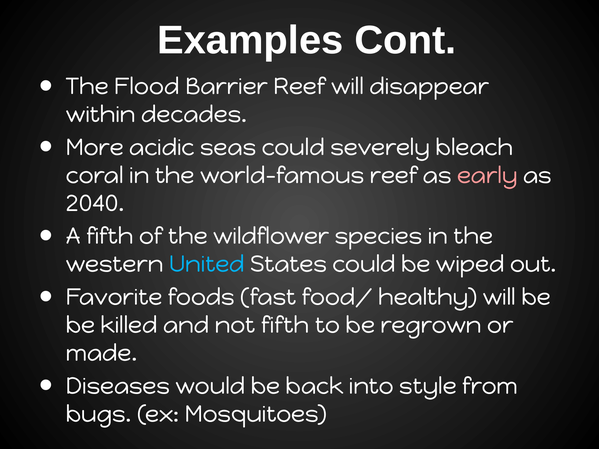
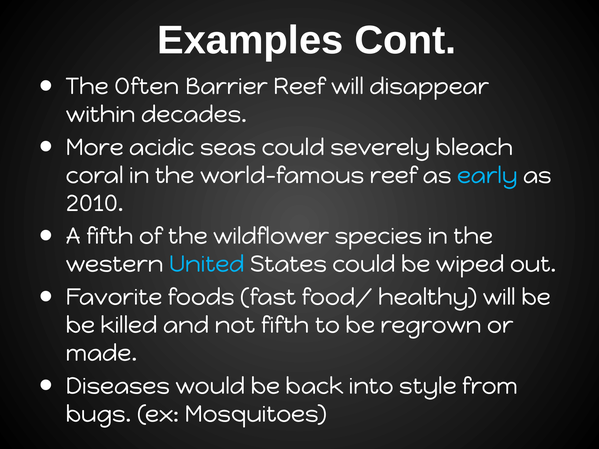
Flood: Flood -> Often
early colour: pink -> light blue
2040: 2040 -> 2010
